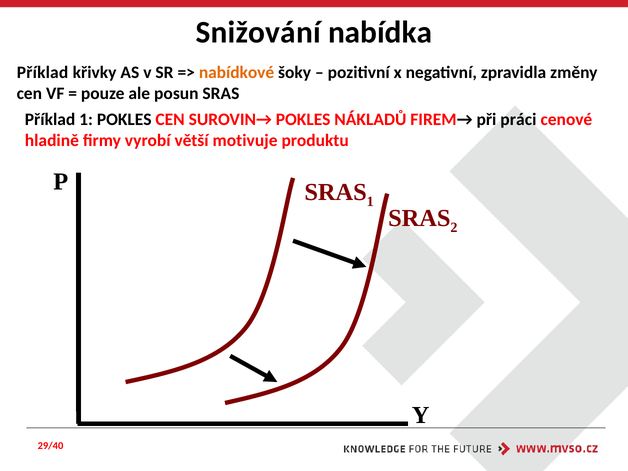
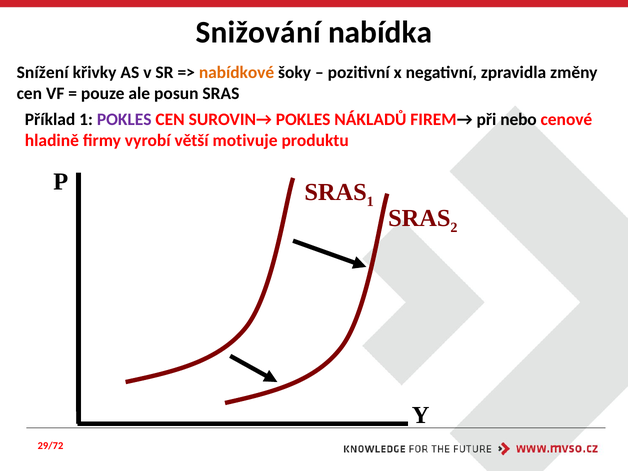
Příklad at (43, 72): Příklad -> Snížení
POKLES at (124, 119) colour: black -> purple
práci: práci -> nebo
29/40: 29/40 -> 29/72
